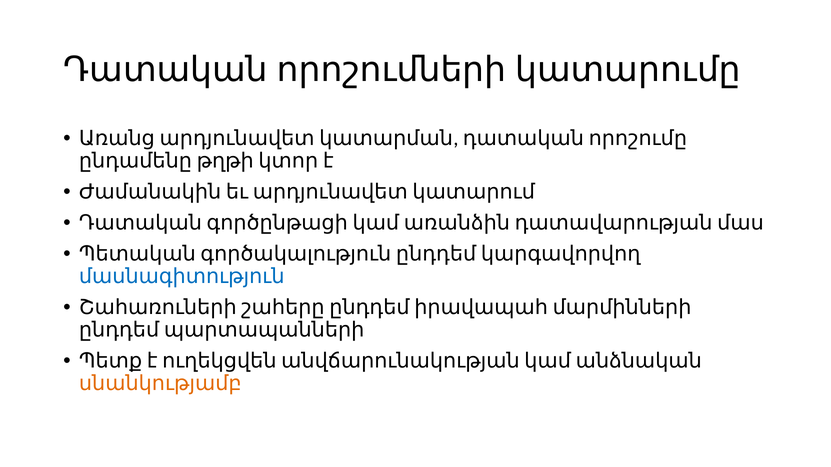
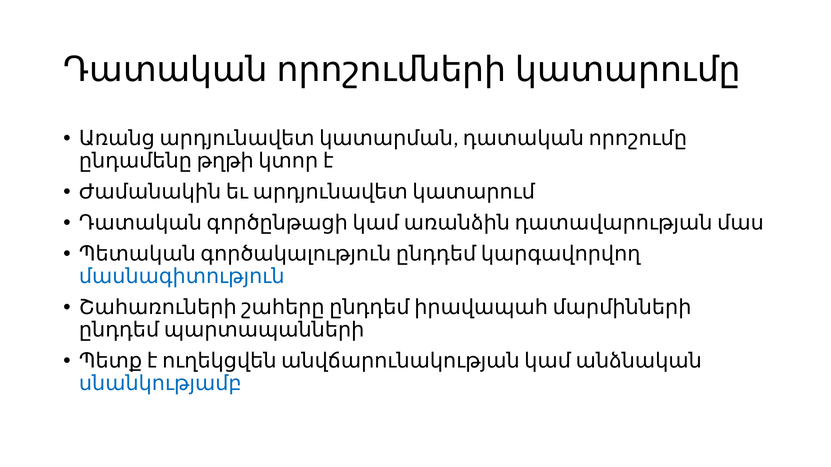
սնանկությամբ colour: orange -> blue
